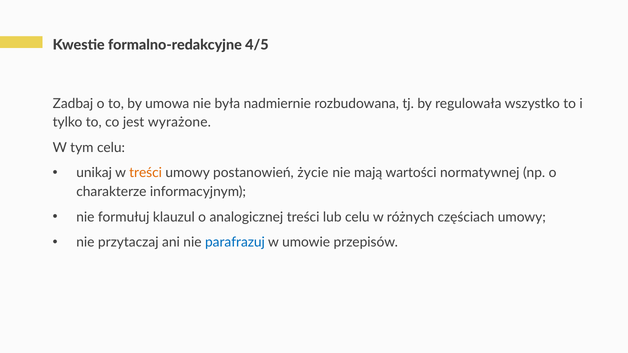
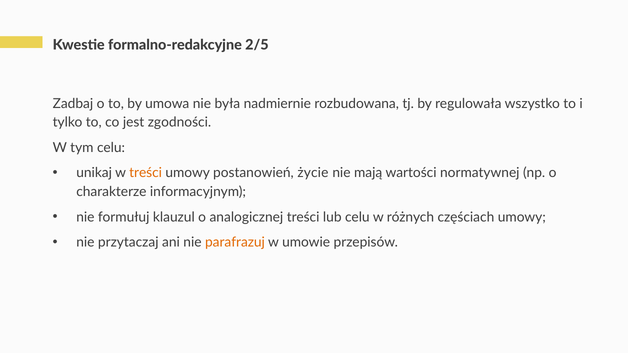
4/5: 4/5 -> 2/5
wyrażone: wyrażone -> zgodności
parafrazuj colour: blue -> orange
